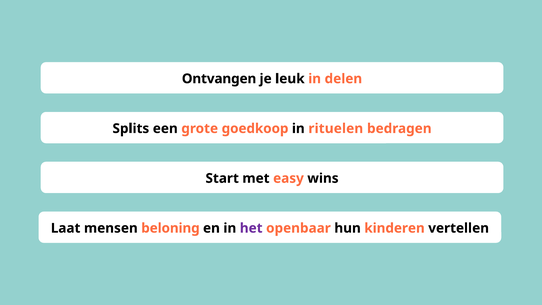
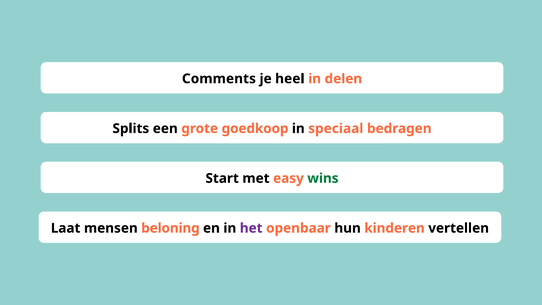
Ontvangen: Ontvangen -> Comments
leuk: leuk -> heel
rituelen: rituelen -> speciaal
wins colour: black -> green
